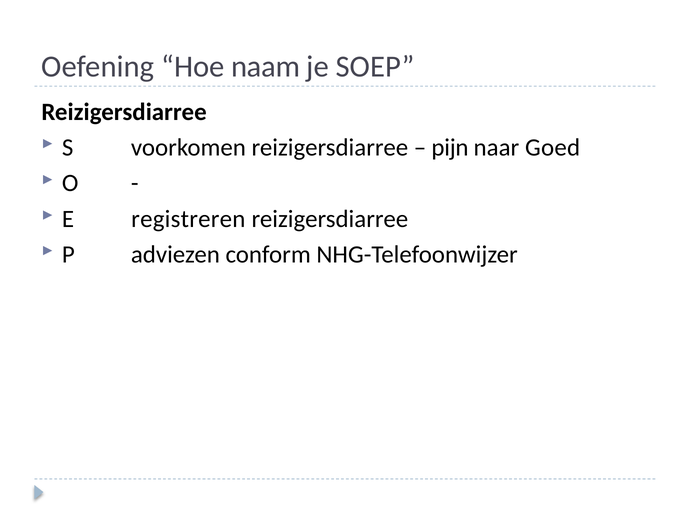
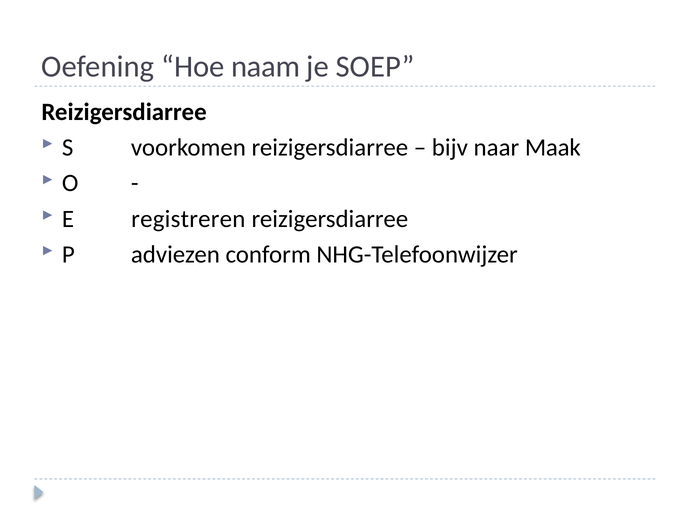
pijn: pijn -> bijv
Goed: Goed -> Maak
